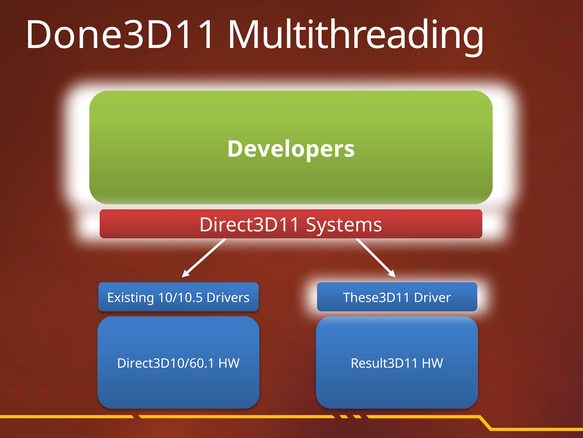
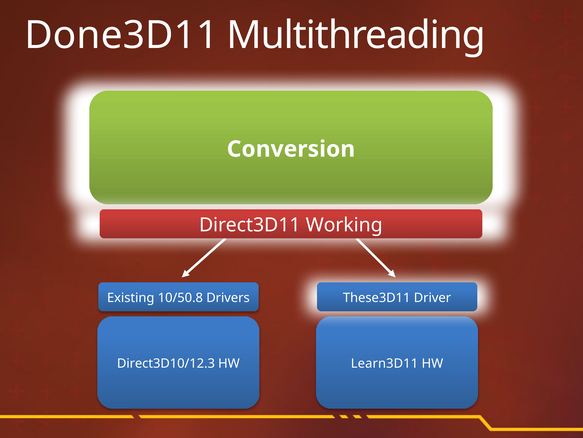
Developers: Developers -> Conversion
Systems: Systems -> Working
10/10.5: 10/10.5 -> 10/50.8
Direct3D10/60.1: Direct3D10/60.1 -> Direct3D10/12.3
Result3D11: Result3D11 -> Learn3D11
